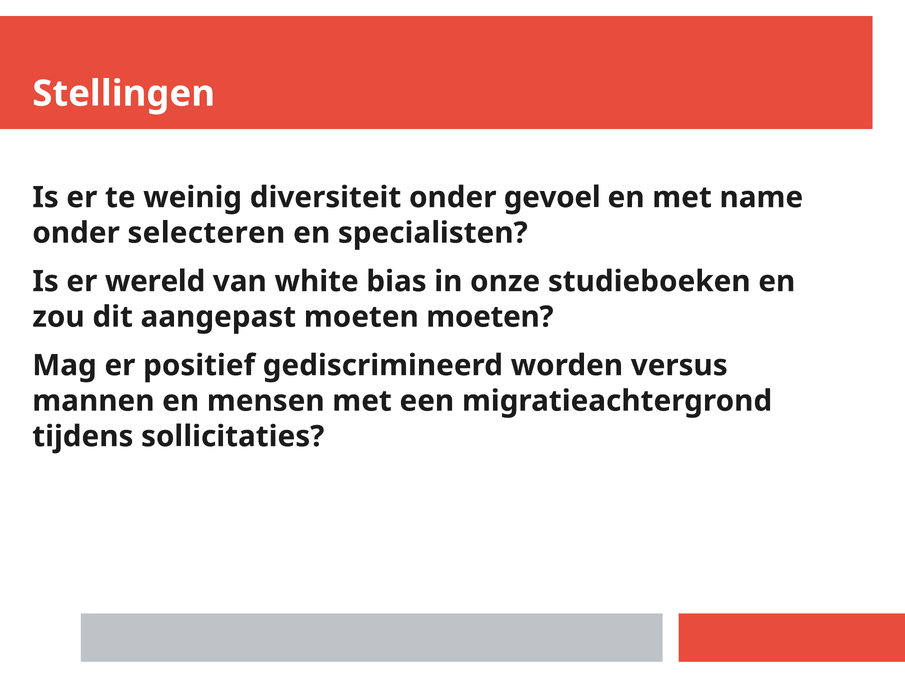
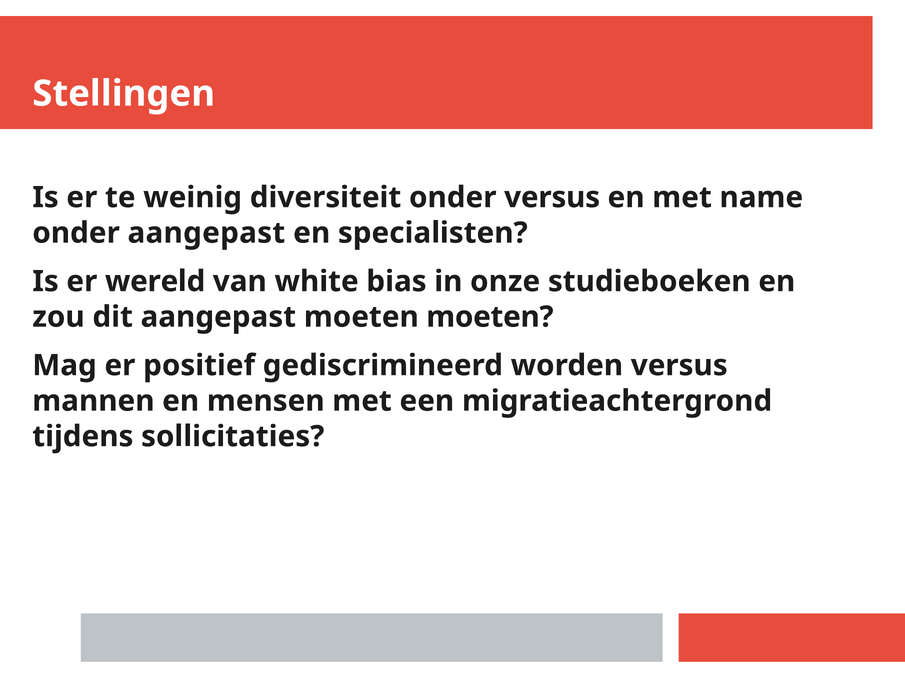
onder gevoel: gevoel -> versus
onder selecteren: selecteren -> aangepast
